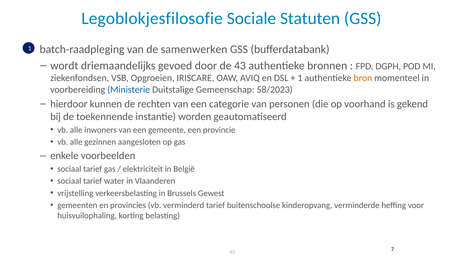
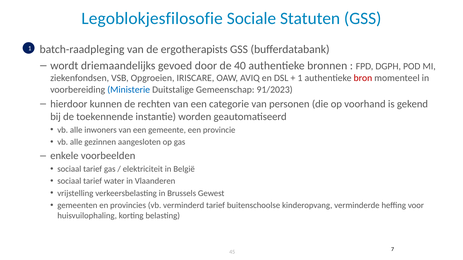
samenwerken: samenwerken -> ergotherapists
43: 43 -> 40
bron colour: orange -> red
58/2023: 58/2023 -> 91/2023
